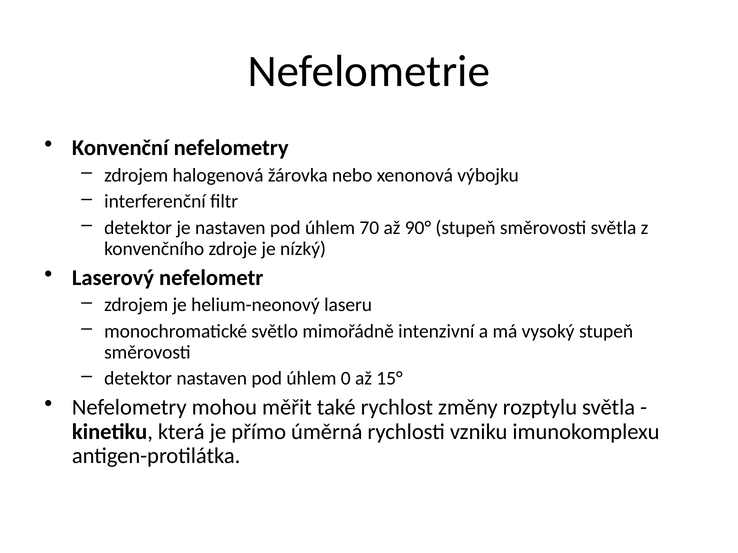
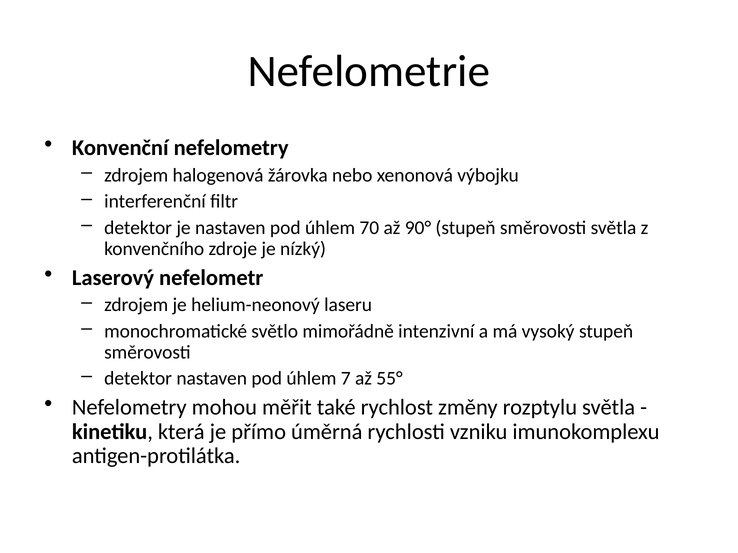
0: 0 -> 7
15°: 15° -> 55°
